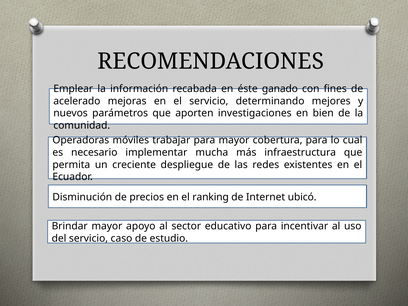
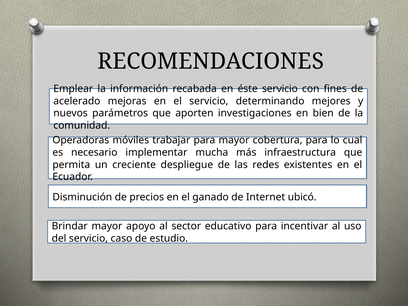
éste ganado: ganado -> servicio
ranking: ranking -> ganado
